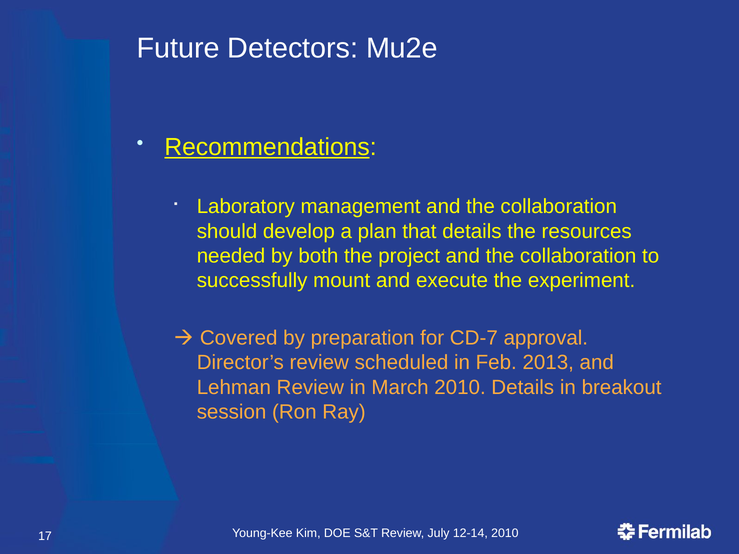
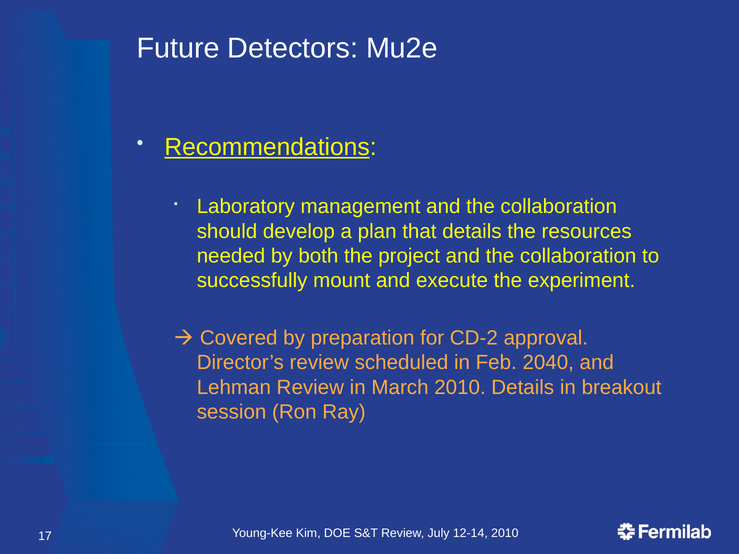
CD-7: CD-7 -> CD-2
2013: 2013 -> 2040
